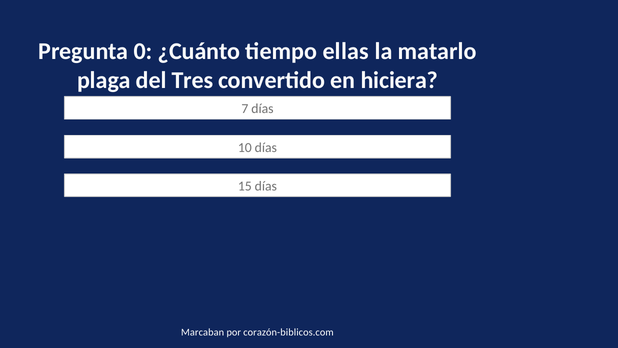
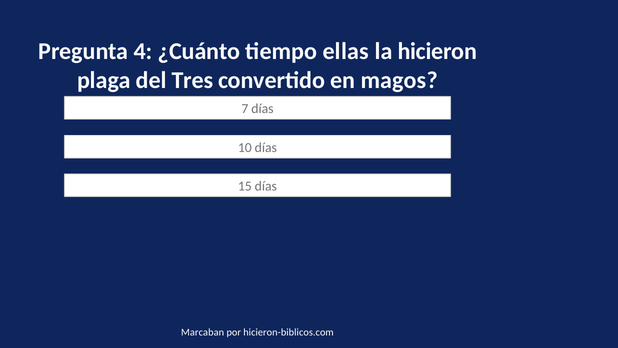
0: 0 -> 4
matarlo: matarlo -> hicieron
hiciera: hiciera -> magos
corazón-biblicos.com: corazón-biblicos.com -> hicieron-biblicos.com
